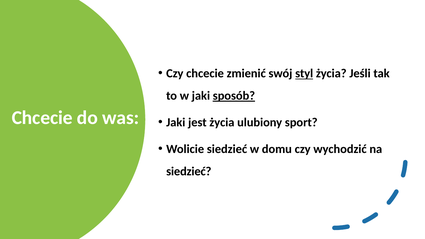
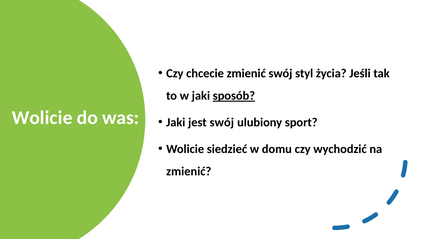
styl underline: present -> none
Chcecie at (42, 118): Chcecie -> Wolicie
jest życia: życia -> swój
siedzieć at (189, 171): siedzieć -> zmienić
